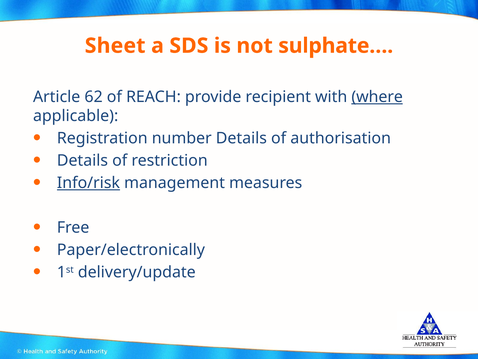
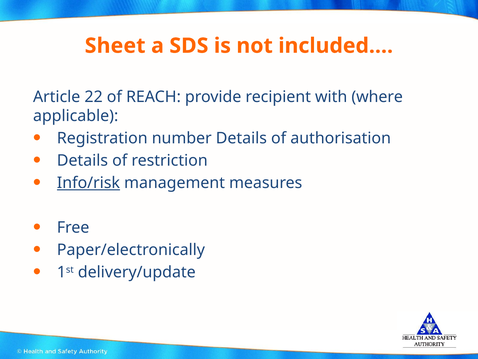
sulphate…: sulphate… -> included…
62: 62 -> 22
where underline: present -> none
